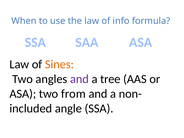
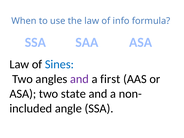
Sines colour: orange -> blue
tree: tree -> first
from: from -> state
